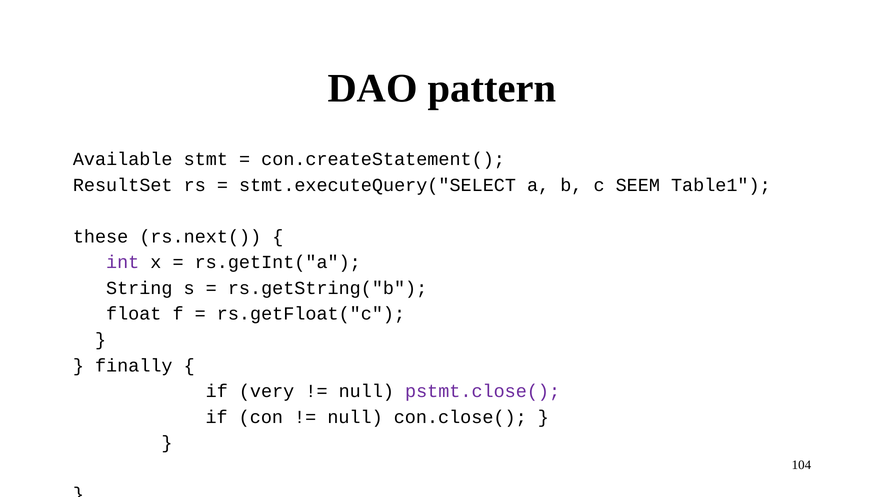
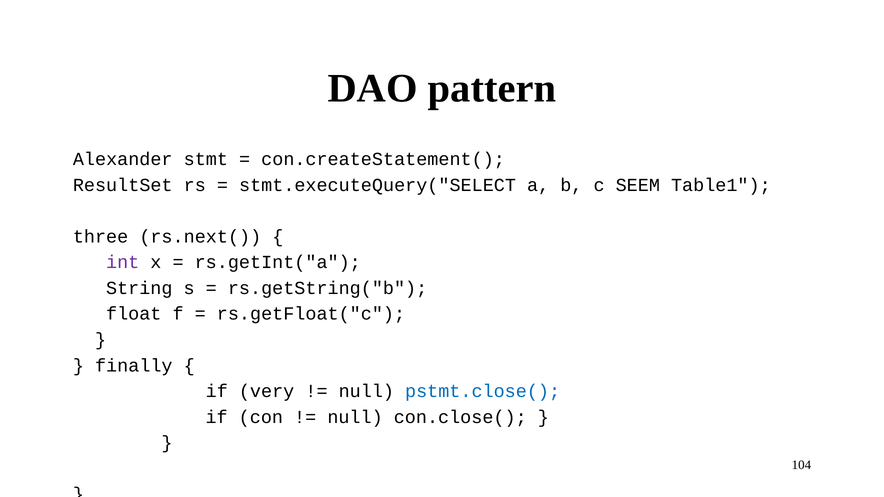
Available: Available -> Alexander
these: these -> three
pstmt.close( colour: purple -> blue
